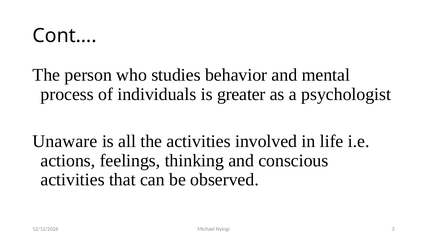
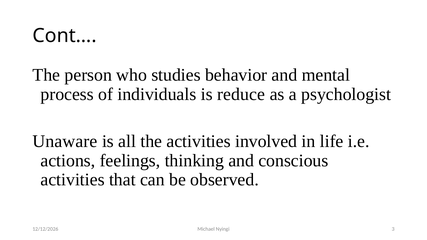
greater: greater -> reduce
